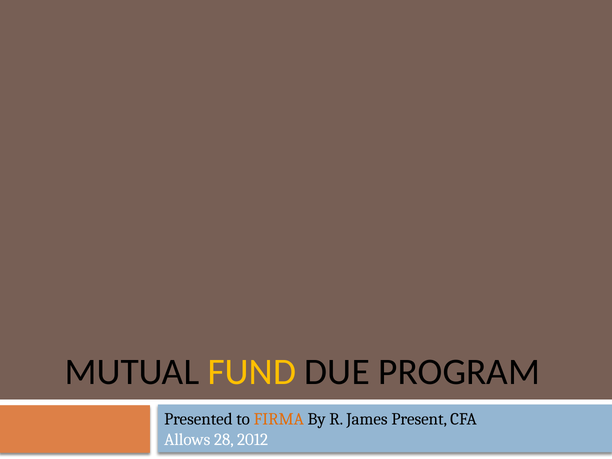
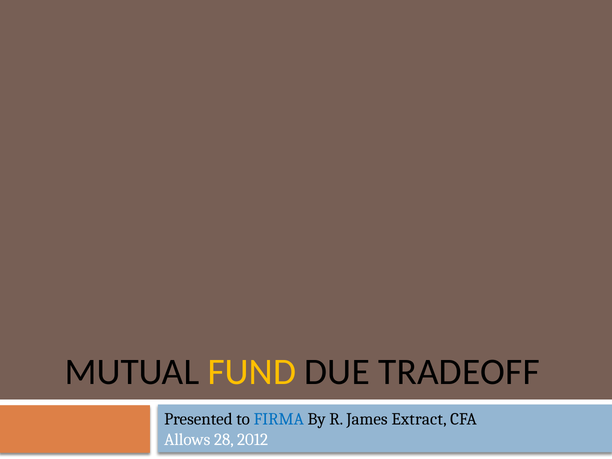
PROGRAM: PROGRAM -> TRADEOFF
FIRMA colour: orange -> blue
Present: Present -> Extract
